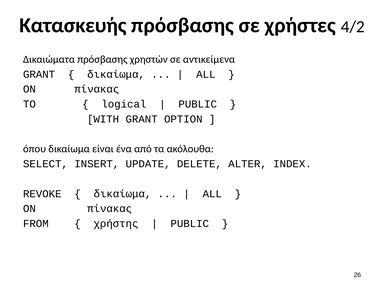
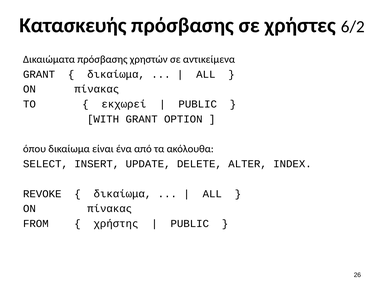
4/2: 4/2 -> 6/2
logical: logical -> εκχωρεί
